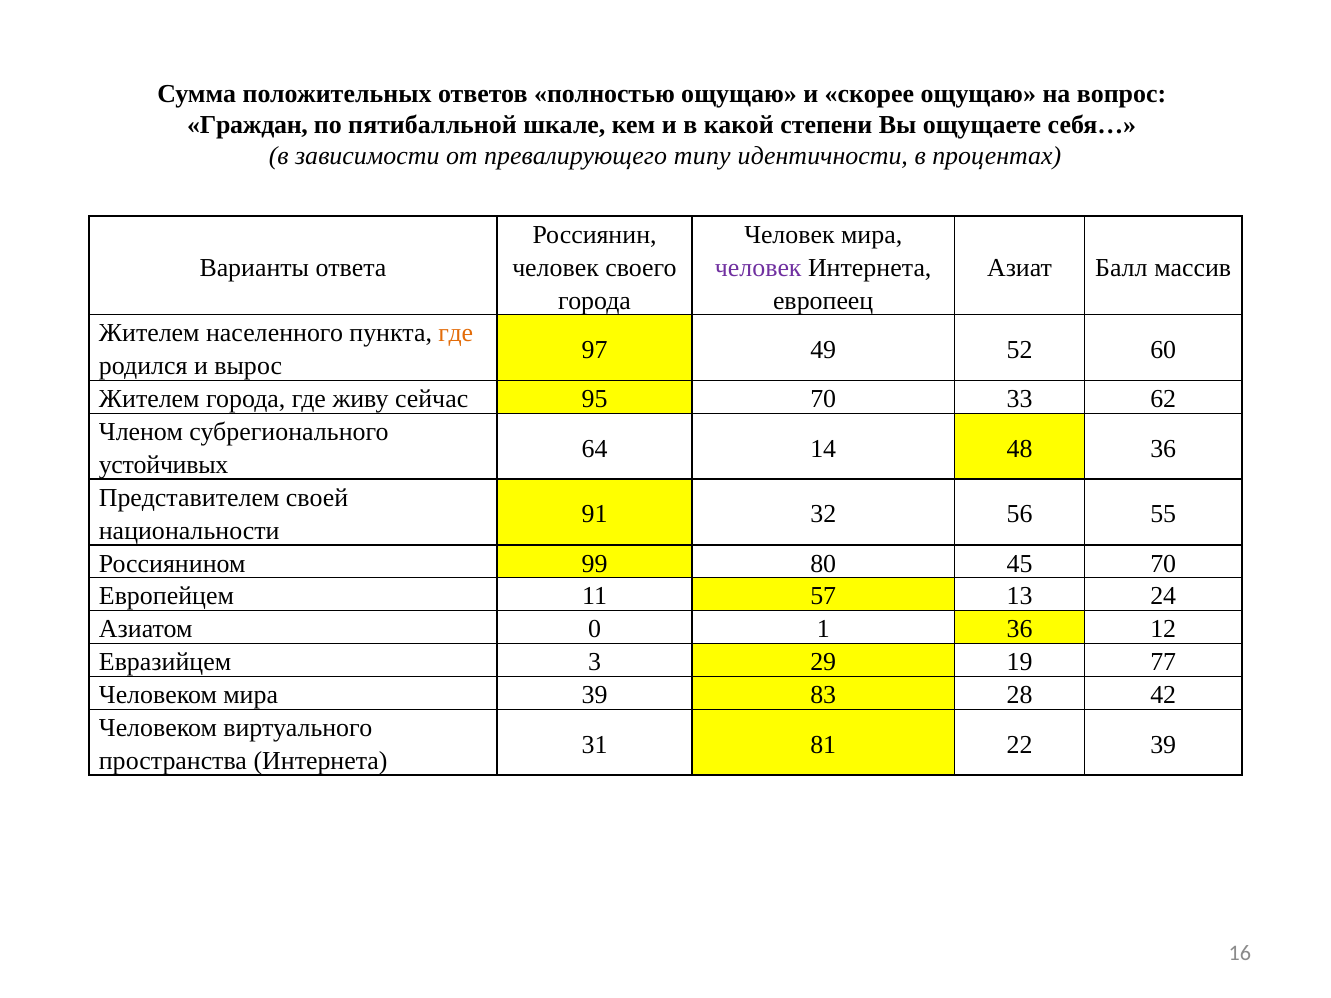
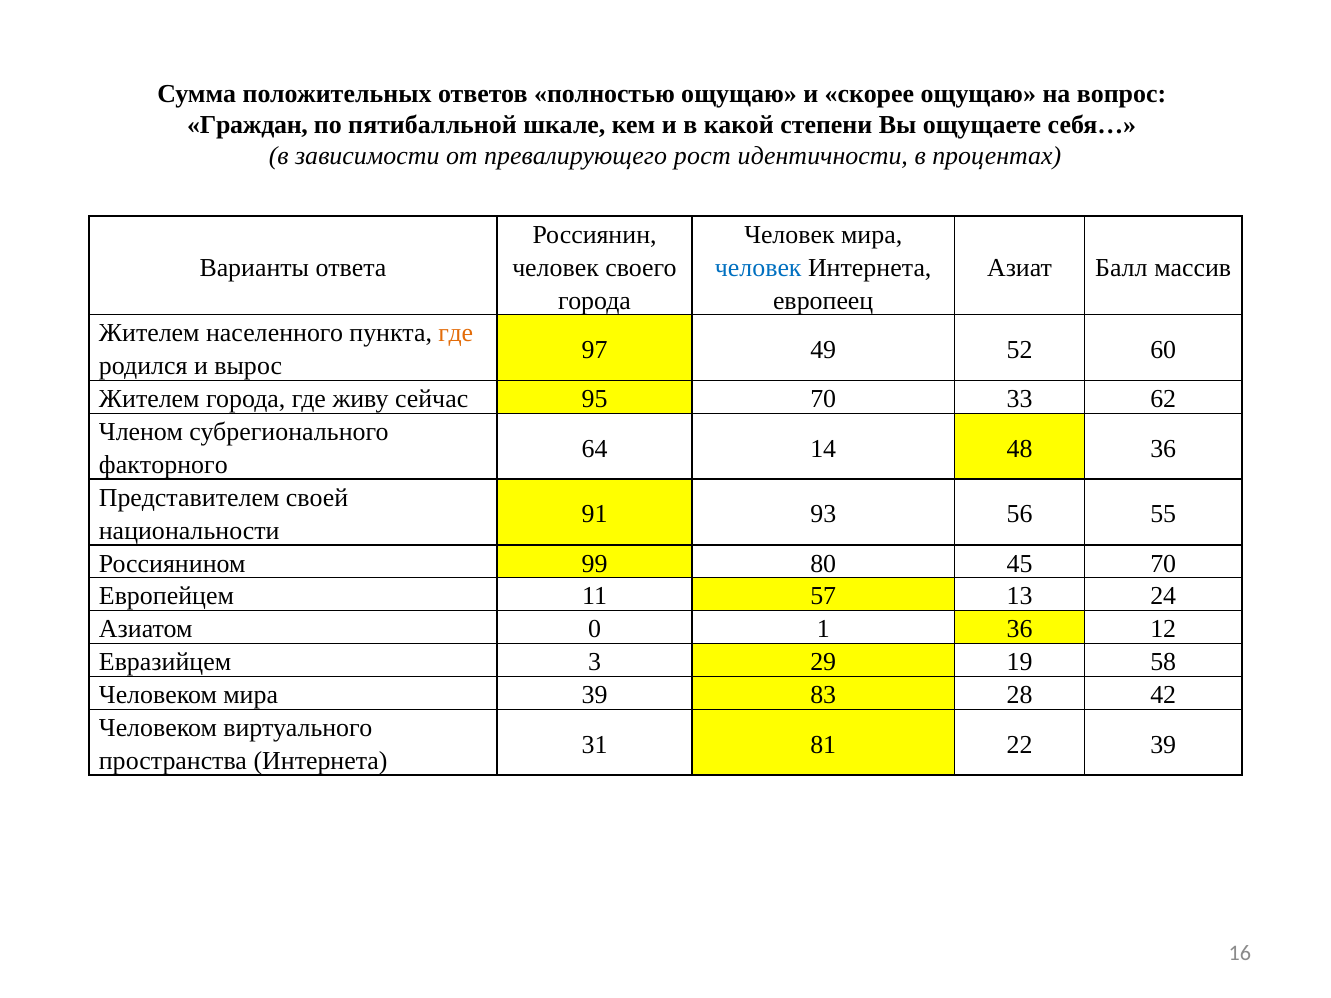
типу: типу -> рост
человек at (758, 268) colour: purple -> blue
устойчивых: устойчивых -> факторного
32: 32 -> 93
77: 77 -> 58
